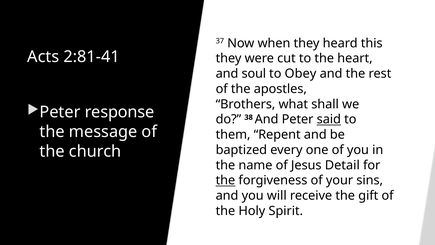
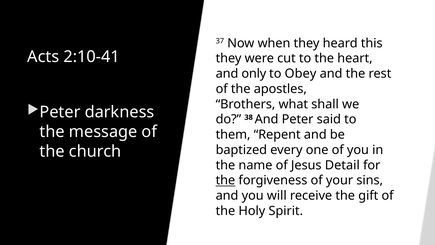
2:81-41: 2:81-41 -> 2:10-41
soul: soul -> only
response: response -> darkness
said underline: present -> none
